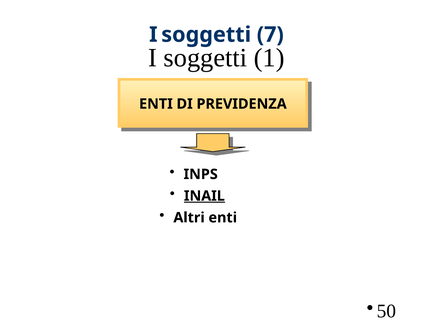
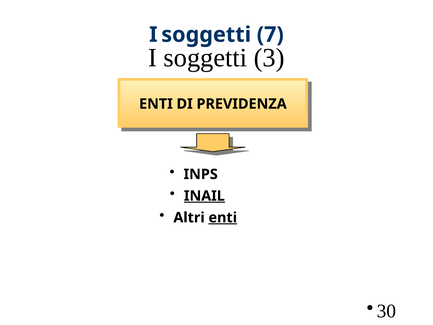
1: 1 -> 3
enti at (223, 217) underline: none -> present
50: 50 -> 30
